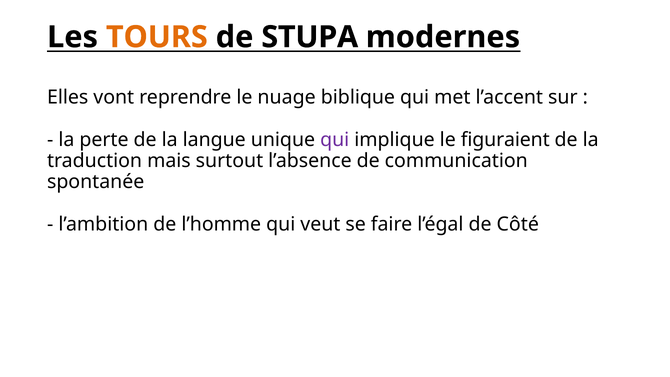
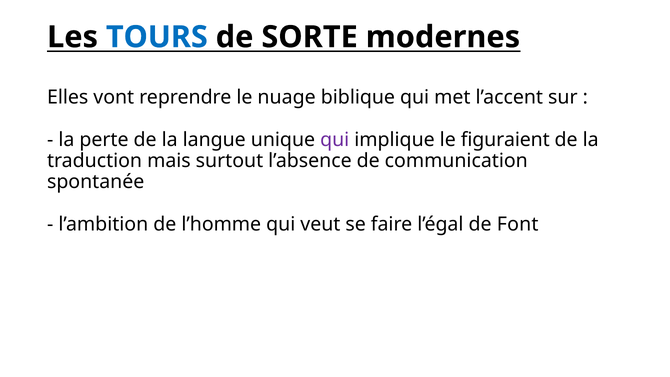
TOURS colour: orange -> blue
STUPA: STUPA -> SORTE
Côté: Côté -> Font
